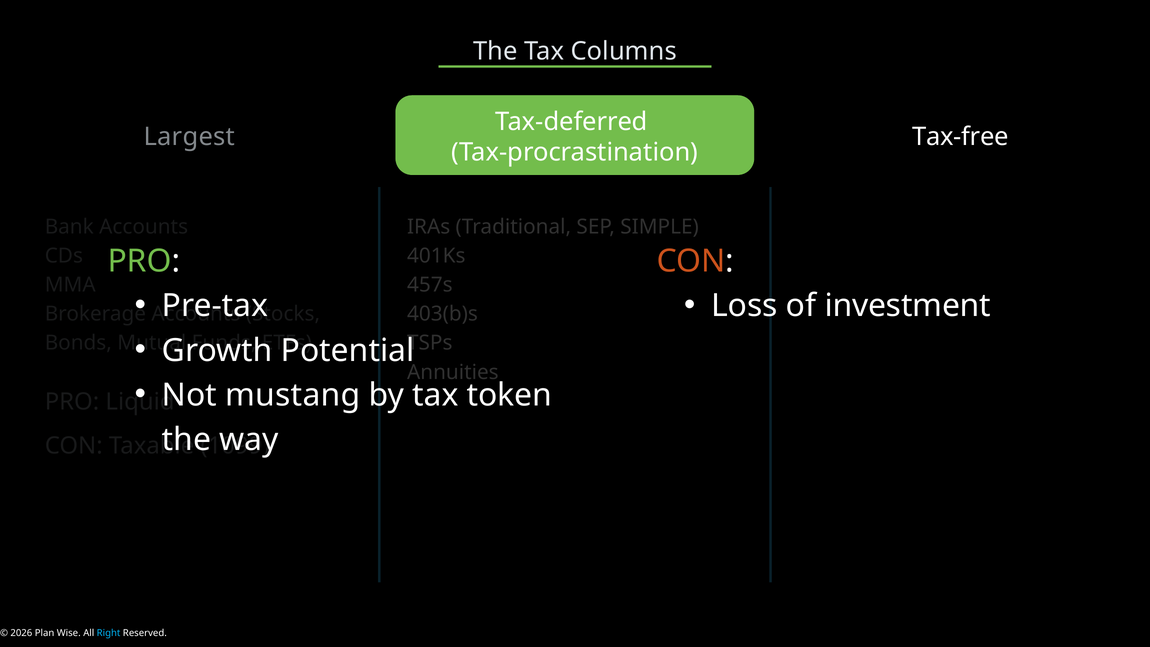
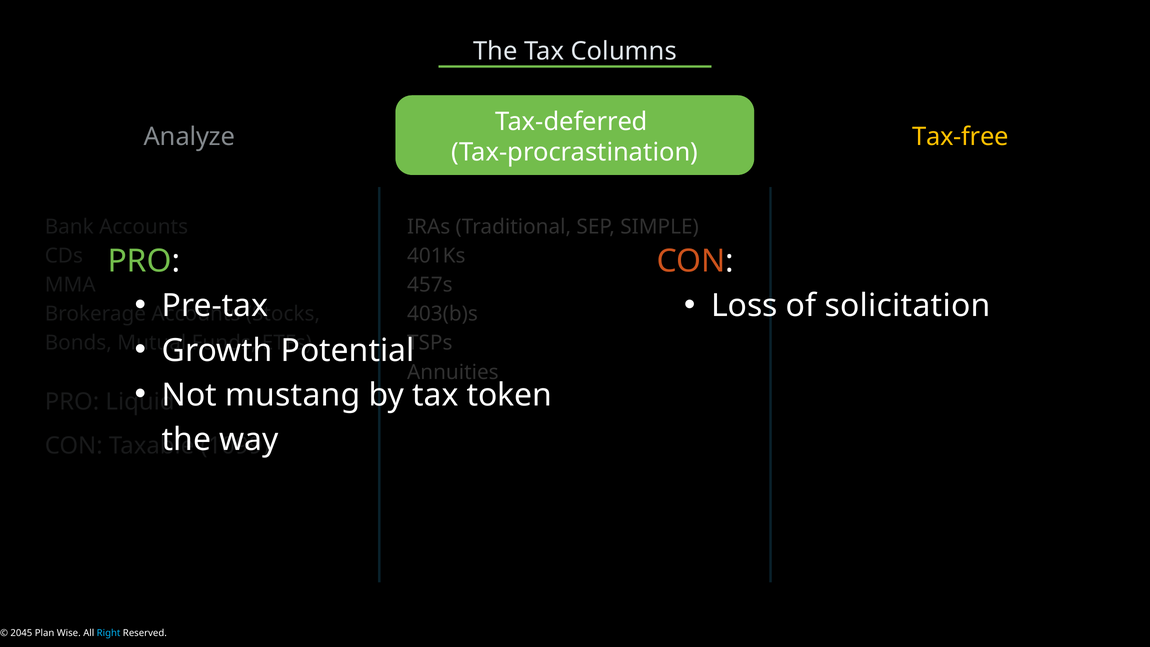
Largest: Largest -> Analyze
Tax-free colour: white -> yellow
investment: investment -> solicitation
2026: 2026 -> 2045
